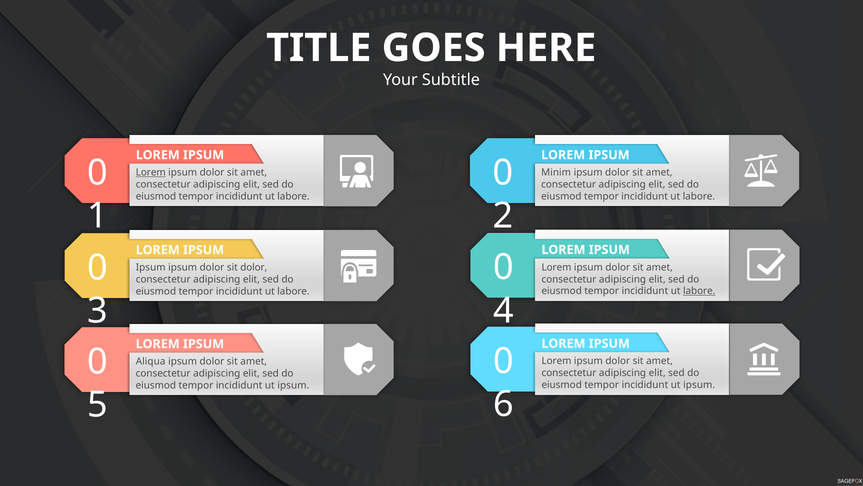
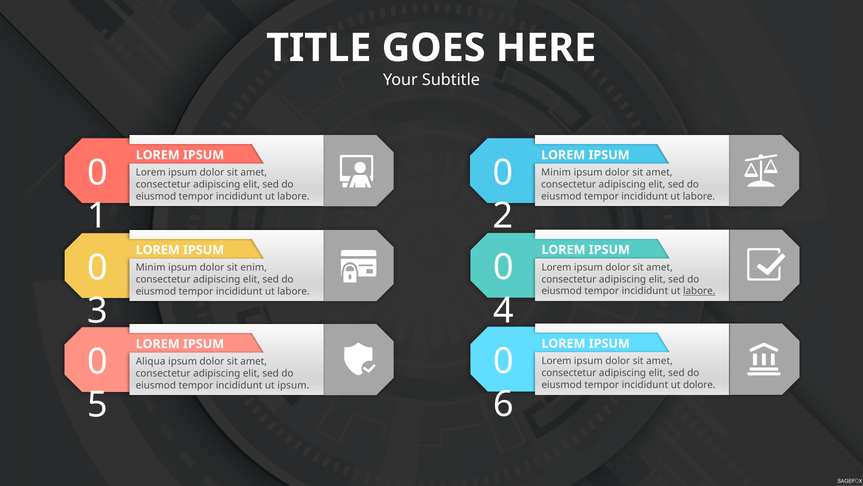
Lorem at (151, 172) underline: present -> none
Ipsum at (151, 267): Ipsum -> Minim
sit dolor: dolor -> enim
ipsum at (699, 385): ipsum -> dolore
